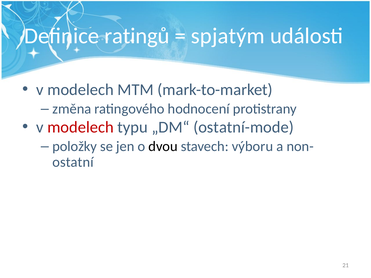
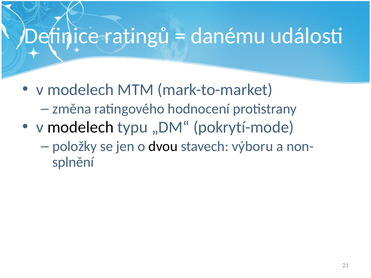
spjatým: spjatým -> danému
modelech at (81, 127) colour: red -> black
ostatní-mode: ostatní-mode -> pokrytí-mode
ostatní: ostatní -> splnění
